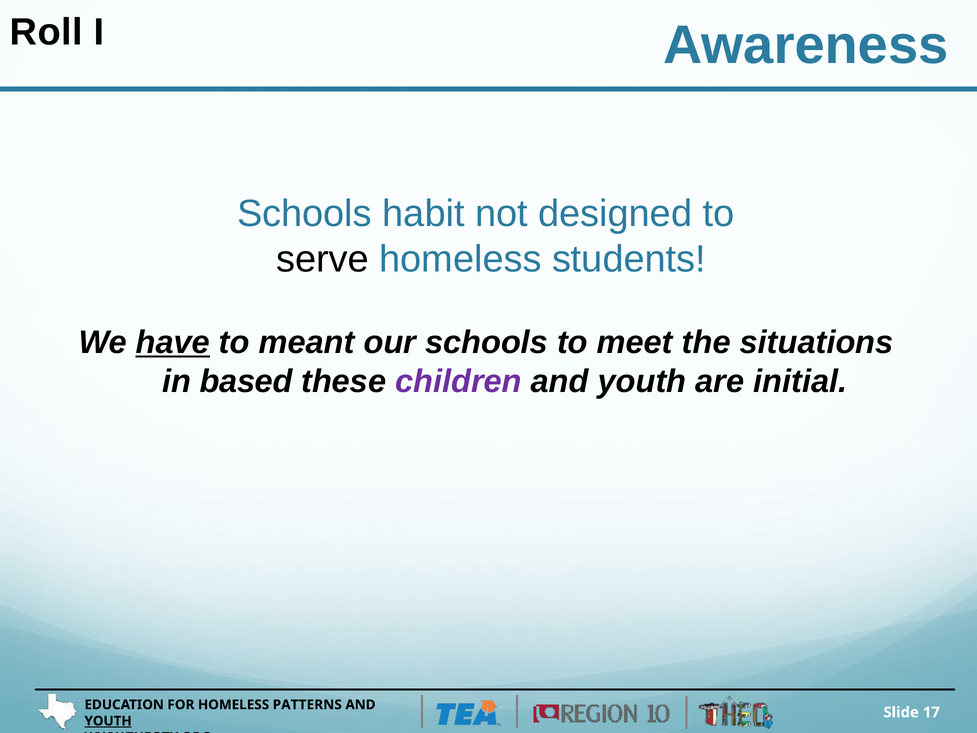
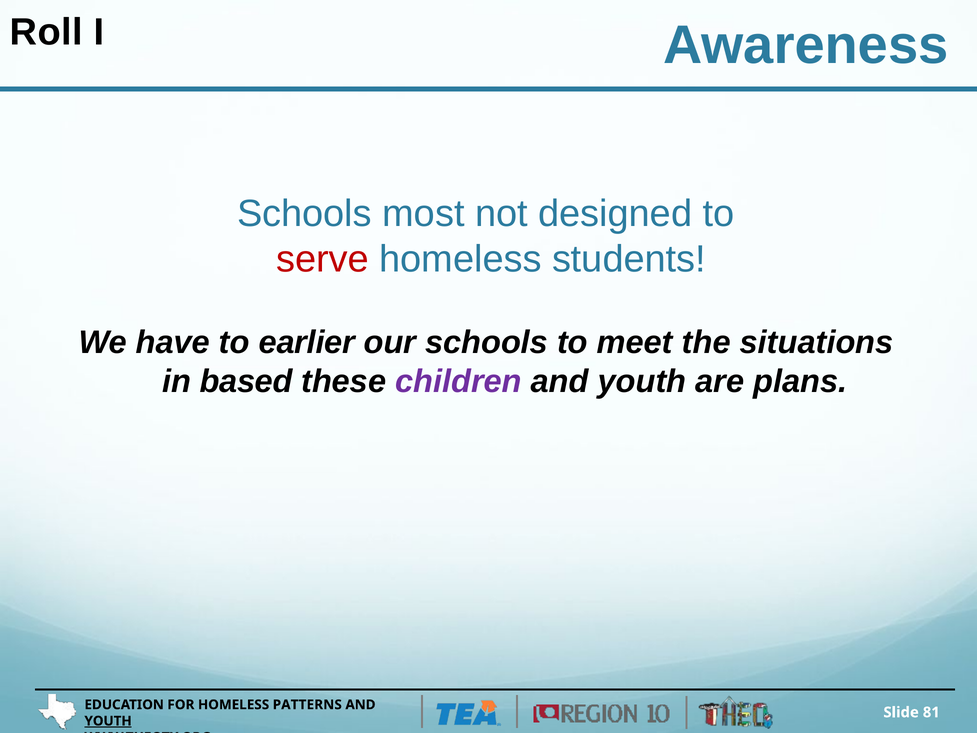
habit: habit -> most
serve colour: black -> red
have underline: present -> none
meant: meant -> earlier
initial: initial -> plans
17: 17 -> 81
